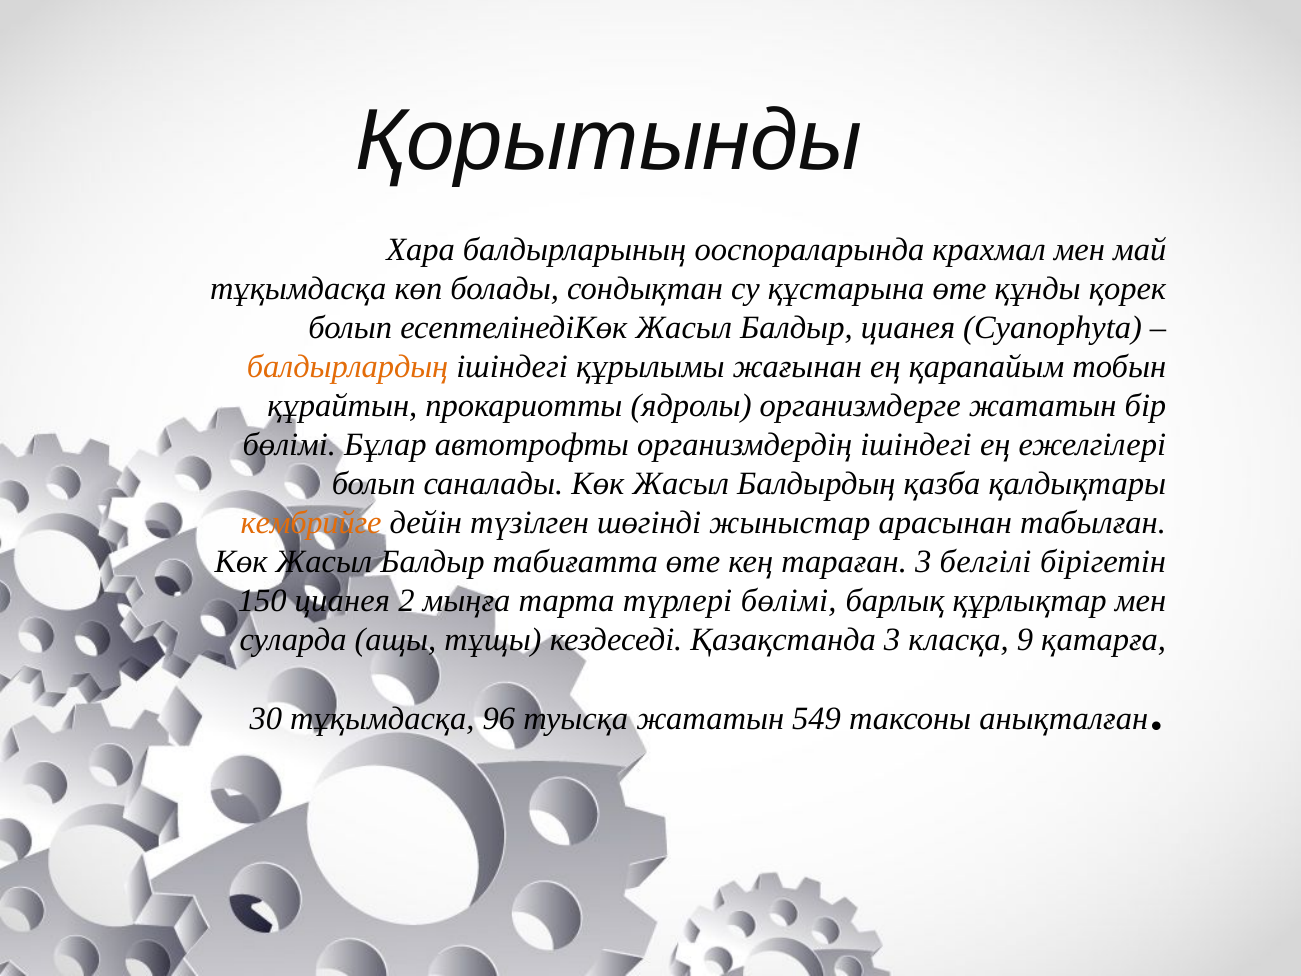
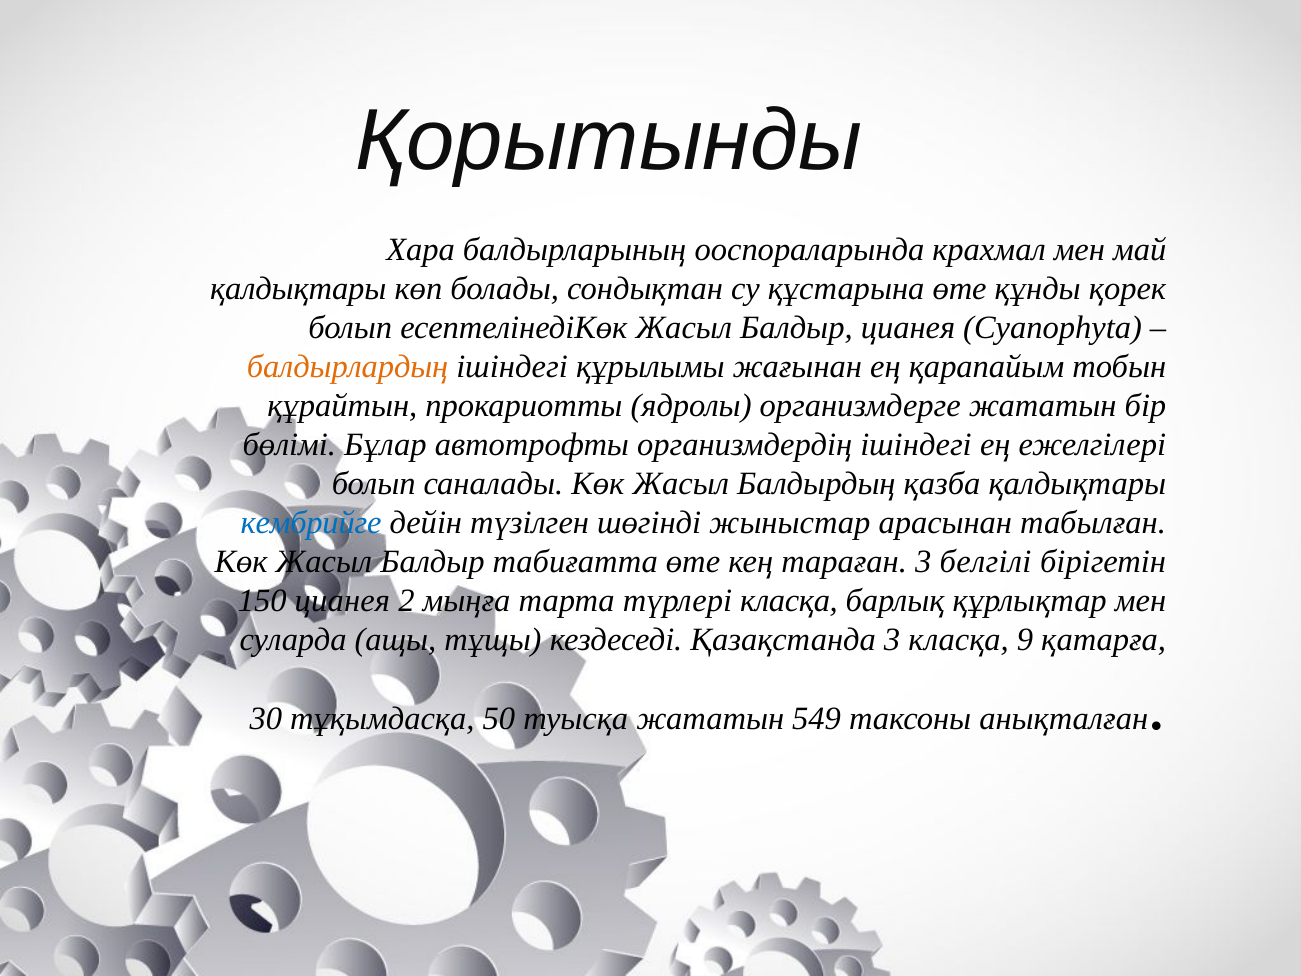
тұқымдасқа at (298, 289): тұқымдасқа -> қалдықтары
кембрийге colour: orange -> blue
түрлері бөлімі: бөлімі -> класқа
96: 96 -> 50
